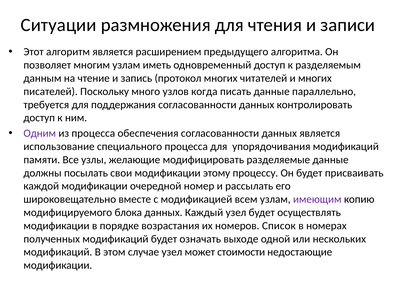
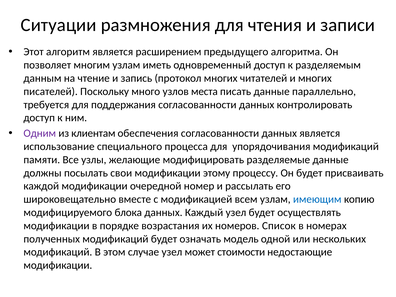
когда: когда -> места
из процесса: процесса -> клиентам
имеющим colour: purple -> blue
выходе: выходе -> модель
